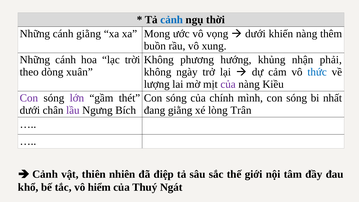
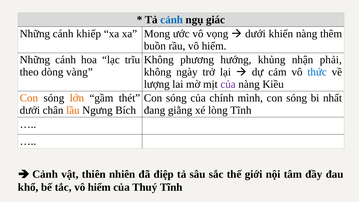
thời: thời -> giác
cánh giằng: giằng -> khiếp
rầu vô xung: xung -> hiểm
trời: trời -> trĩu
xuân: xuân -> vàng
Con at (29, 98) colour: purple -> orange
lớn colour: purple -> orange
lầu colour: purple -> orange
lòng Trân: Trân -> Tĩnh
Thuý Ngát: Ngát -> Tĩnh
